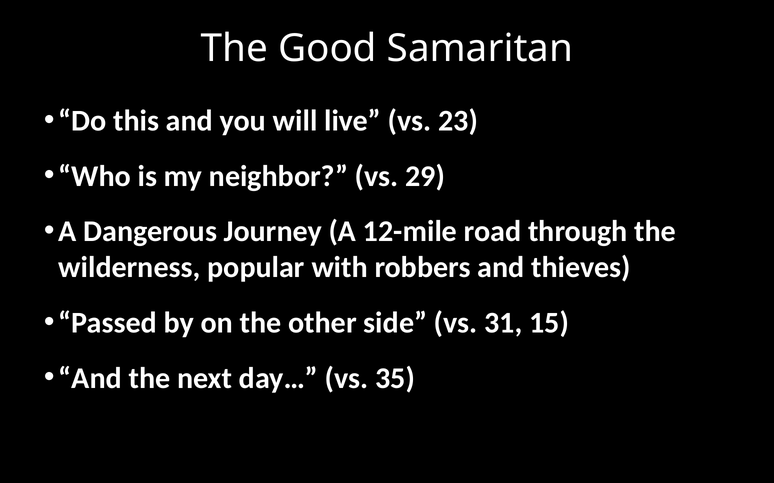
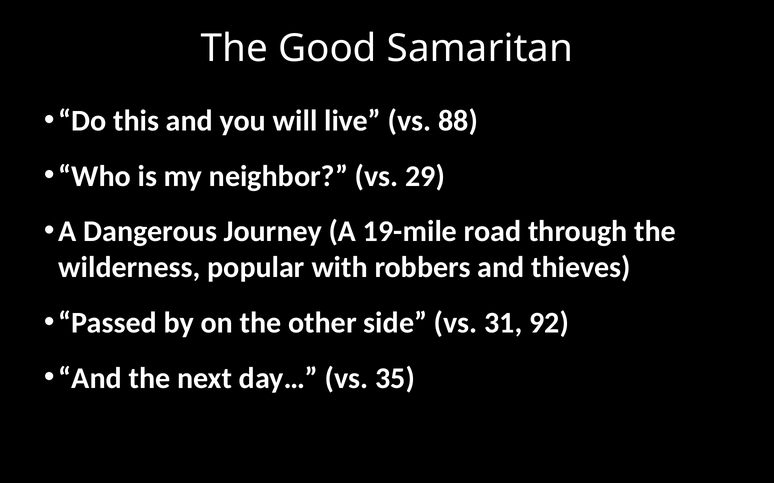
23: 23 -> 88
12-mile: 12-mile -> 19-mile
15: 15 -> 92
